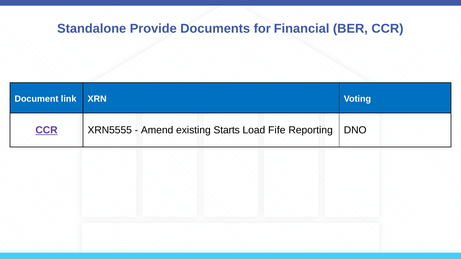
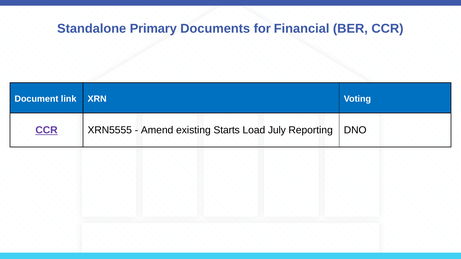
Provide: Provide -> Primary
Fife: Fife -> July
